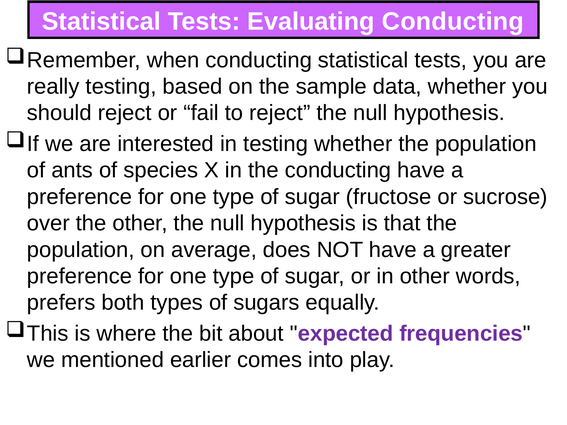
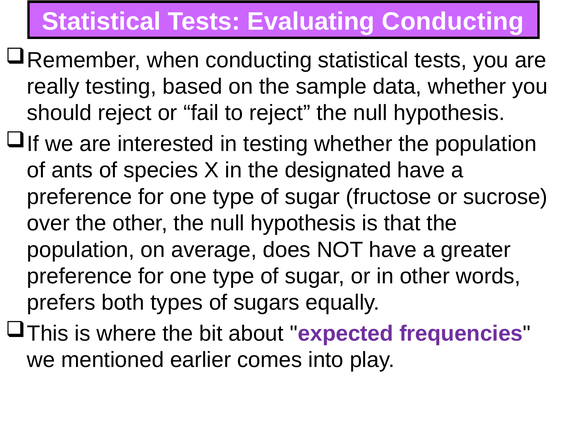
the conducting: conducting -> designated
